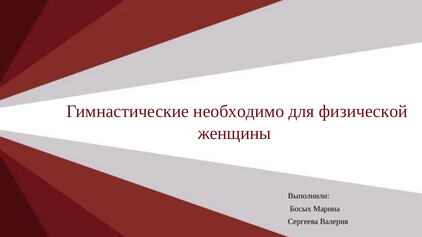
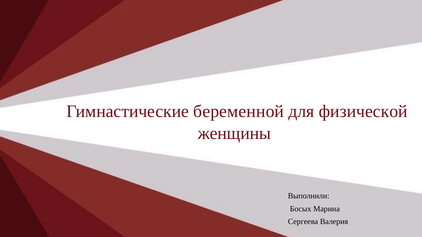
необходимо: необходимо -> беременной
